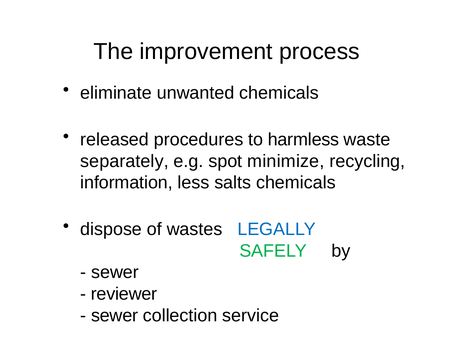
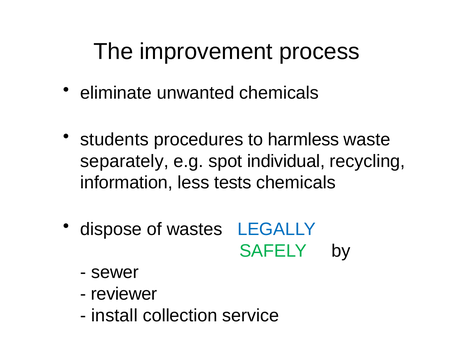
released: released -> students
minimize: minimize -> individual
salts: salts -> tests
sewer at (115, 315): sewer -> install
